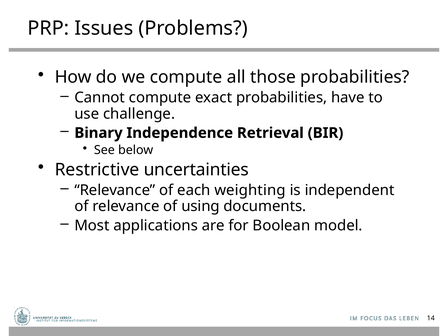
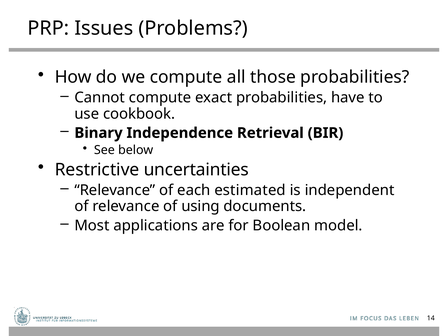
challenge: challenge -> cookbook
weighting: weighting -> estimated
